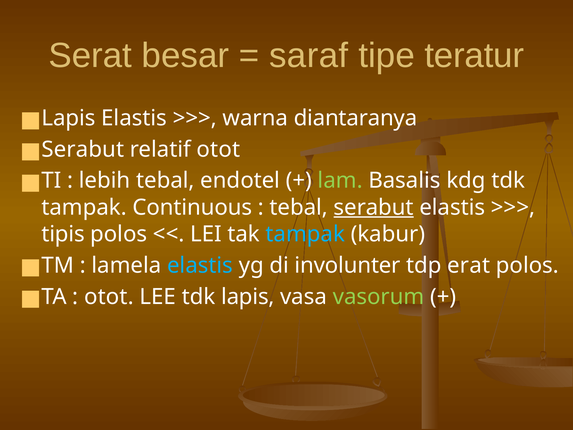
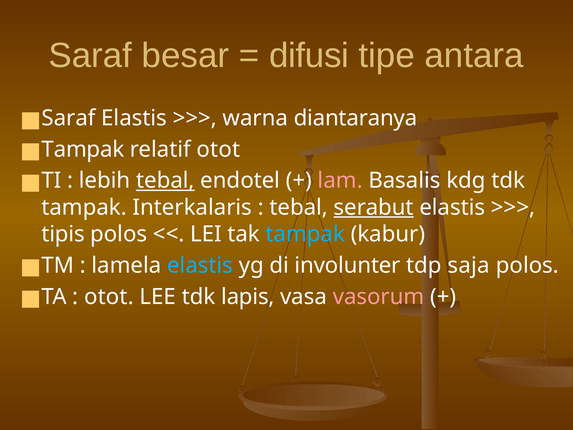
Serat at (90, 56): Serat -> Saraf
saraf: saraf -> difusi
teratur: teratur -> antara
Lapis at (69, 118): Lapis -> Saraf
Serabut at (83, 149): Serabut -> Tampak
tebal at (165, 181) underline: none -> present
lam colour: light green -> pink
Continuous: Continuous -> Interkalaris
erat: erat -> saja
vasorum colour: light green -> pink
